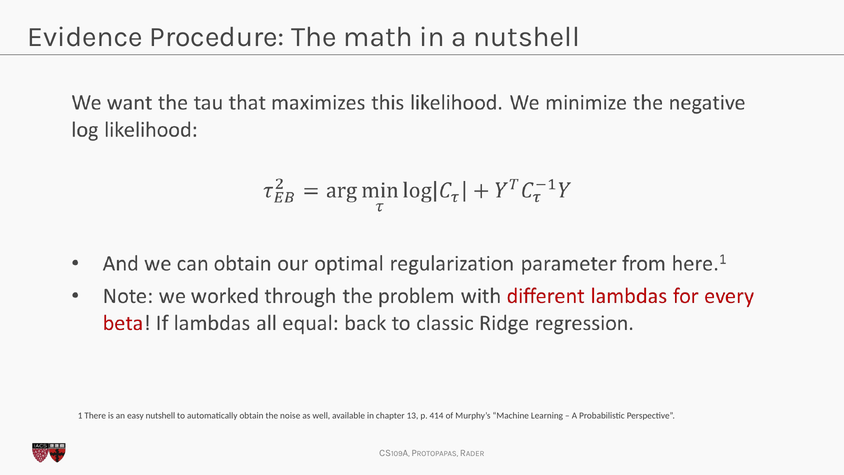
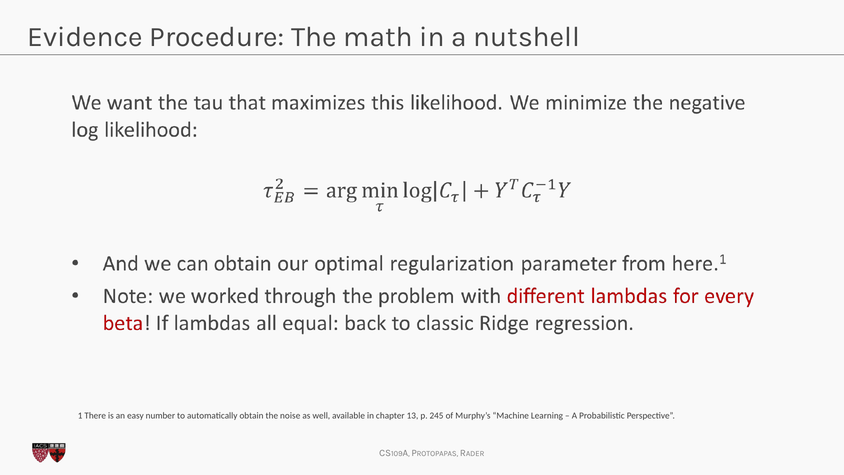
easy nutshell: nutshell -> number
414: 414 -> 245
